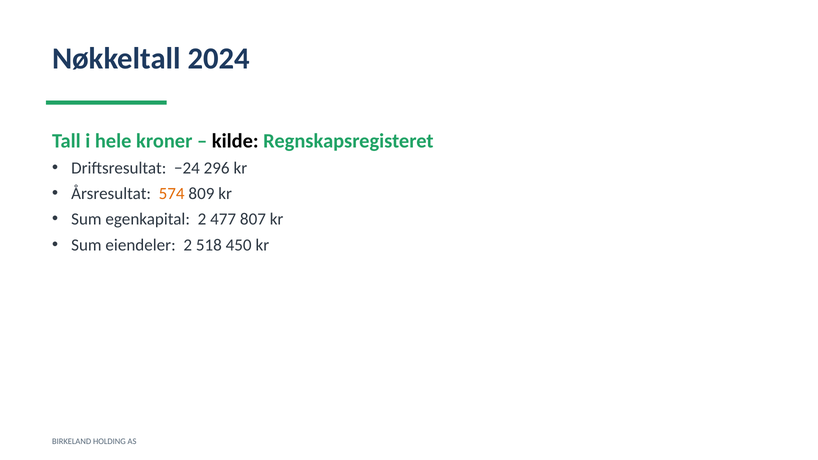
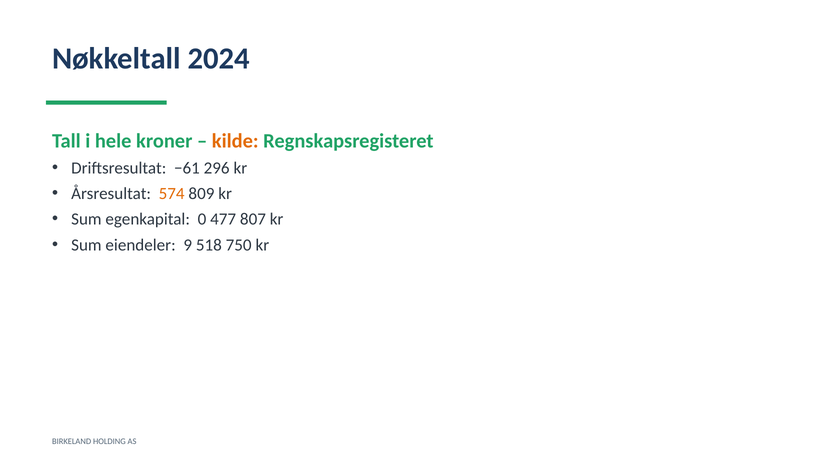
kilde colour: black -> orange
−24: −24 -> −61
egenkapital 2: 2 -> 0
eiendeler 2: 2 -> 9
450: 450 -> 750
